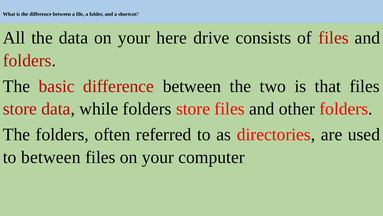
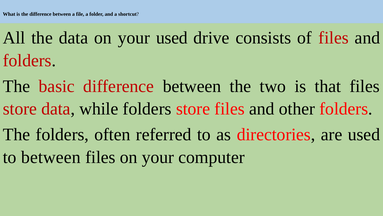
your here: here -> used
